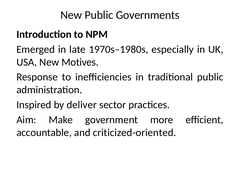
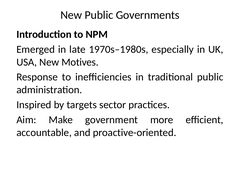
deliver: deliver -> targets
criticized-oriented: criticized-oriented -> proactive-oriented
